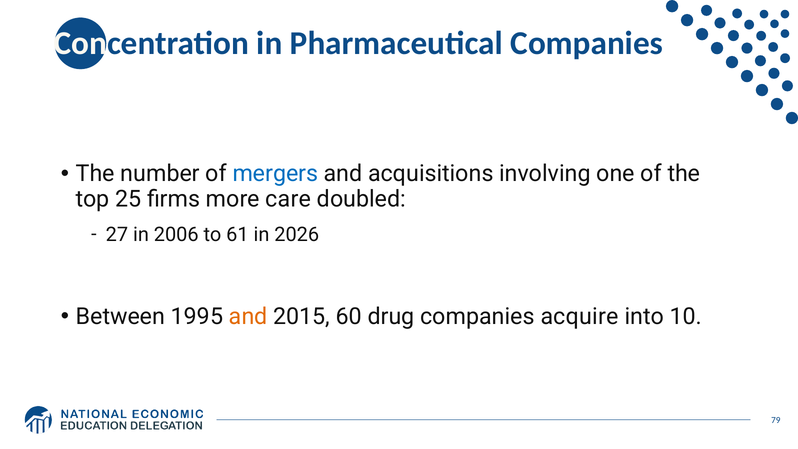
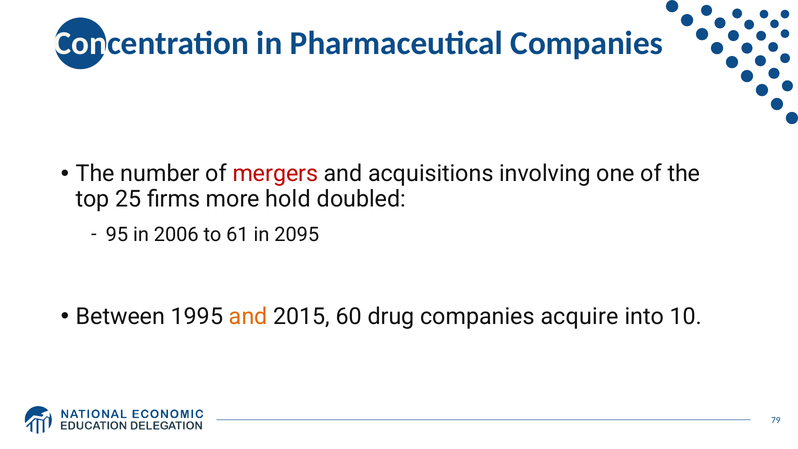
mergers colour: blue -> red
care: care -> hold
27: 27 -> 95
2026: 2026 -> 2095
